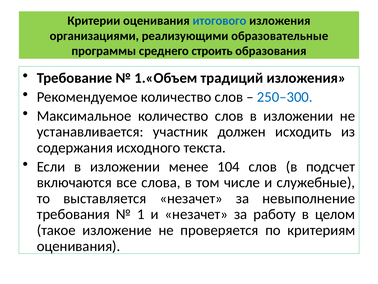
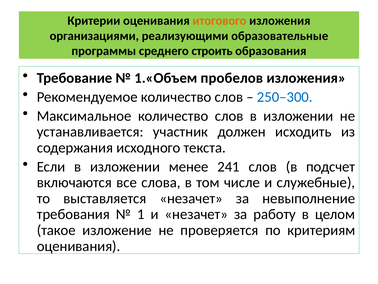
итогового colour: blue -> orange
традиций: традиций -> пробелов
104: 104 -> 241
